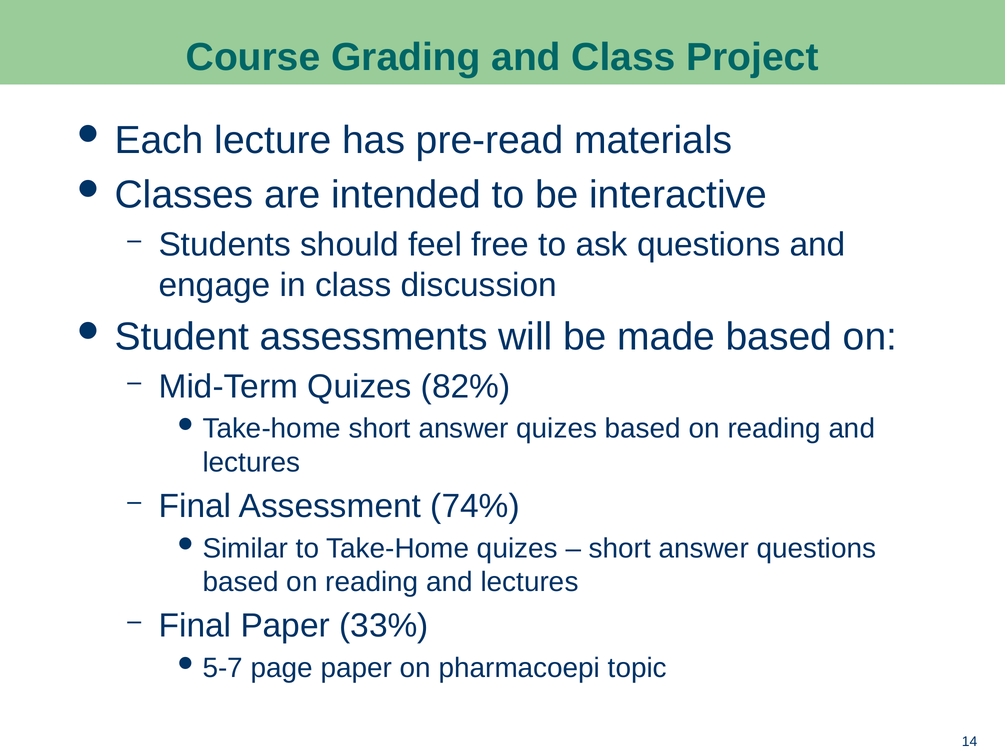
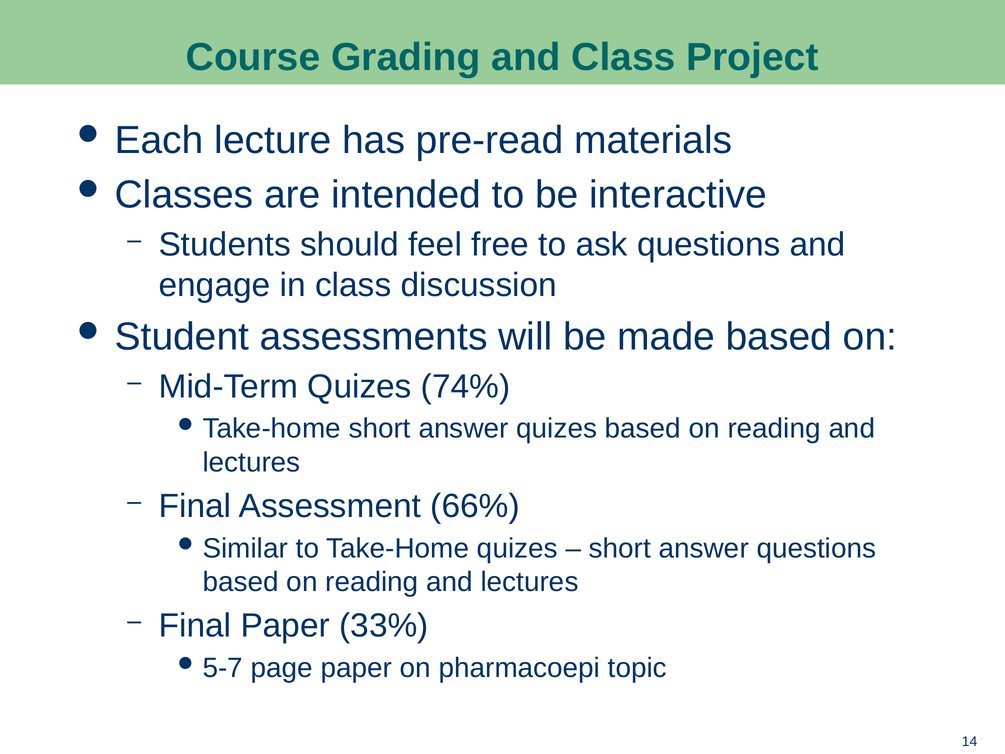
82%: 82% -> 74%
74%: 74% -> 66%
